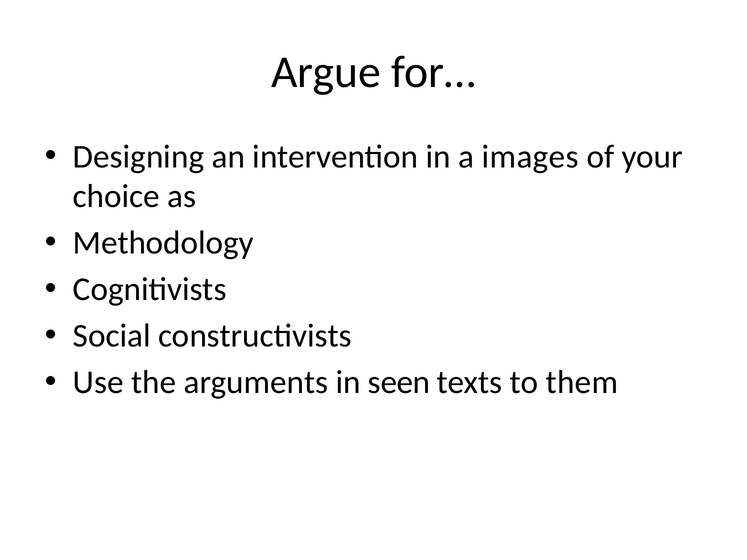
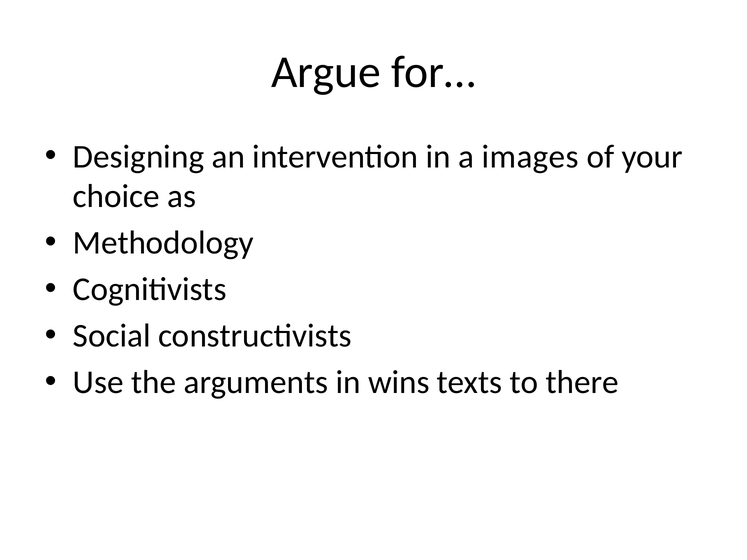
seen: seen -> wins
them: them -> there
